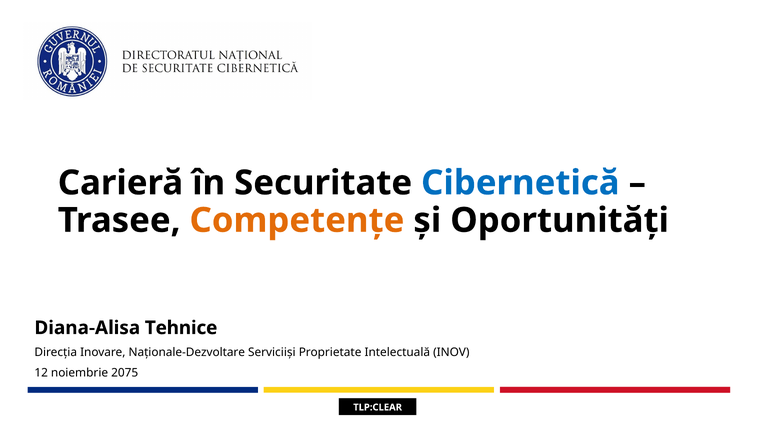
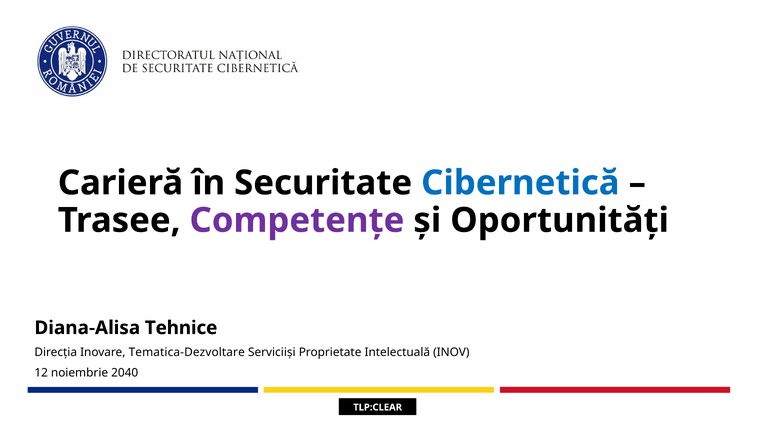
Competențe colour: orange -> purple
Naționale-Dezvoltare: Naționale-Dezvoltare -> Tematica-Dezvoltare
2075: 2075 -> 2040
